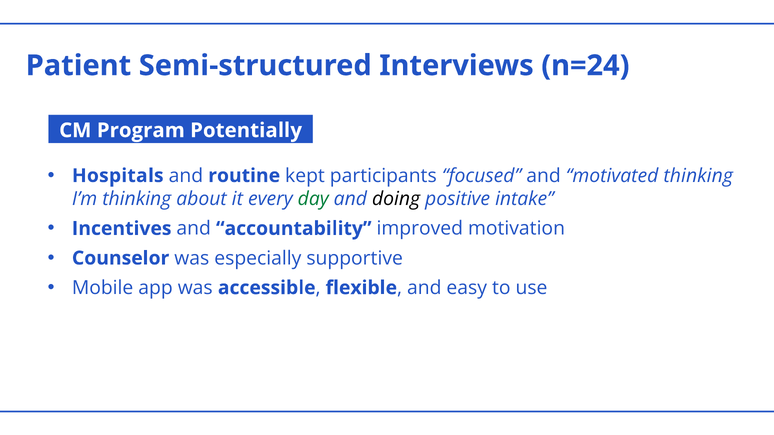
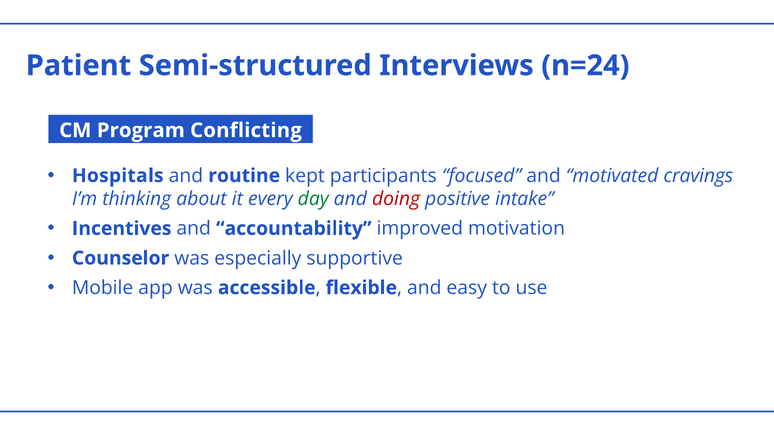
Potentially: Potentially -> Conflicting
motivated thinking: thinking -> cravings
doing colour: black -> red
